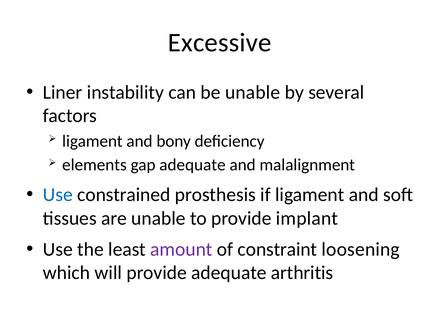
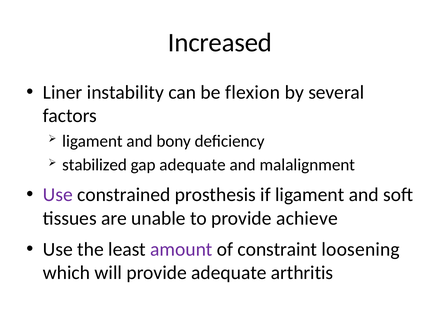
Excessive: Excessive -> Increased
be unable: unable -> flexion
elements: elements -> stabilized
Use at (58, 195) colour: blue -> purple
implant: implant -> achieve
